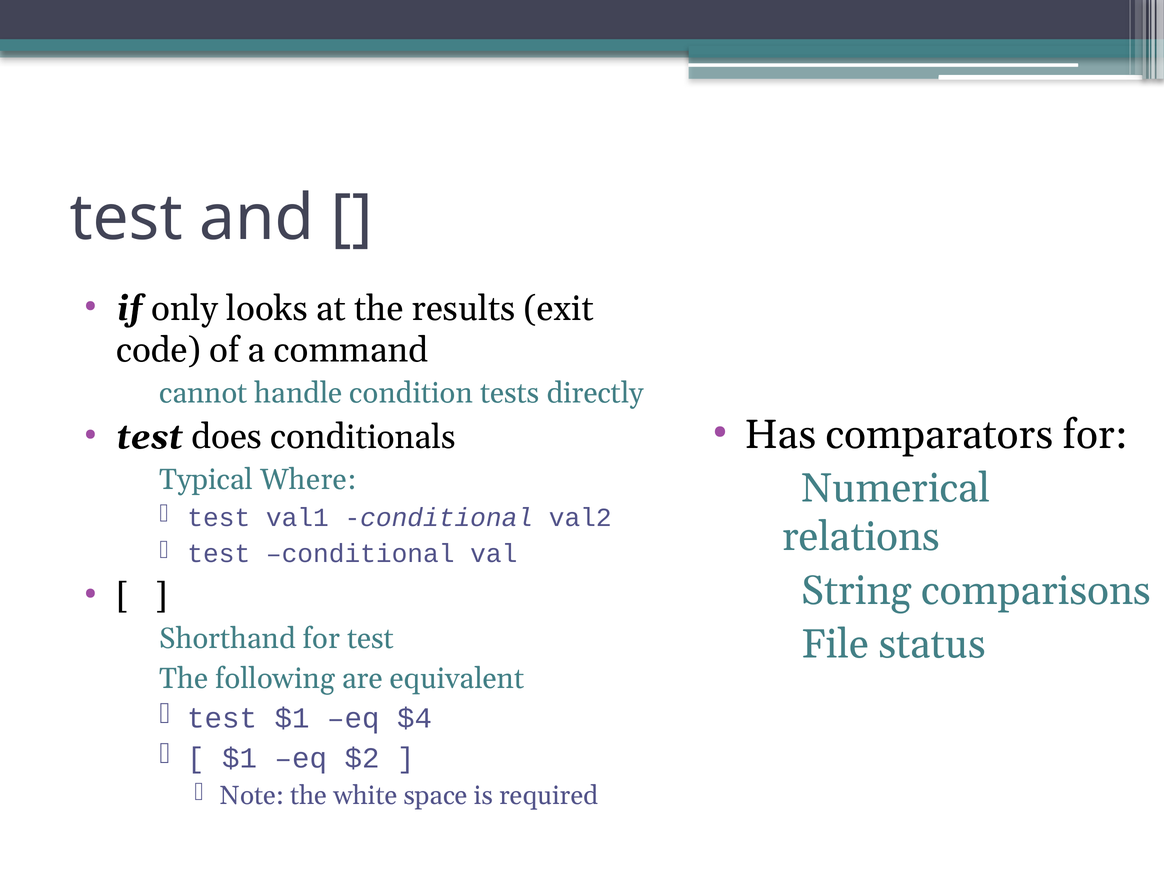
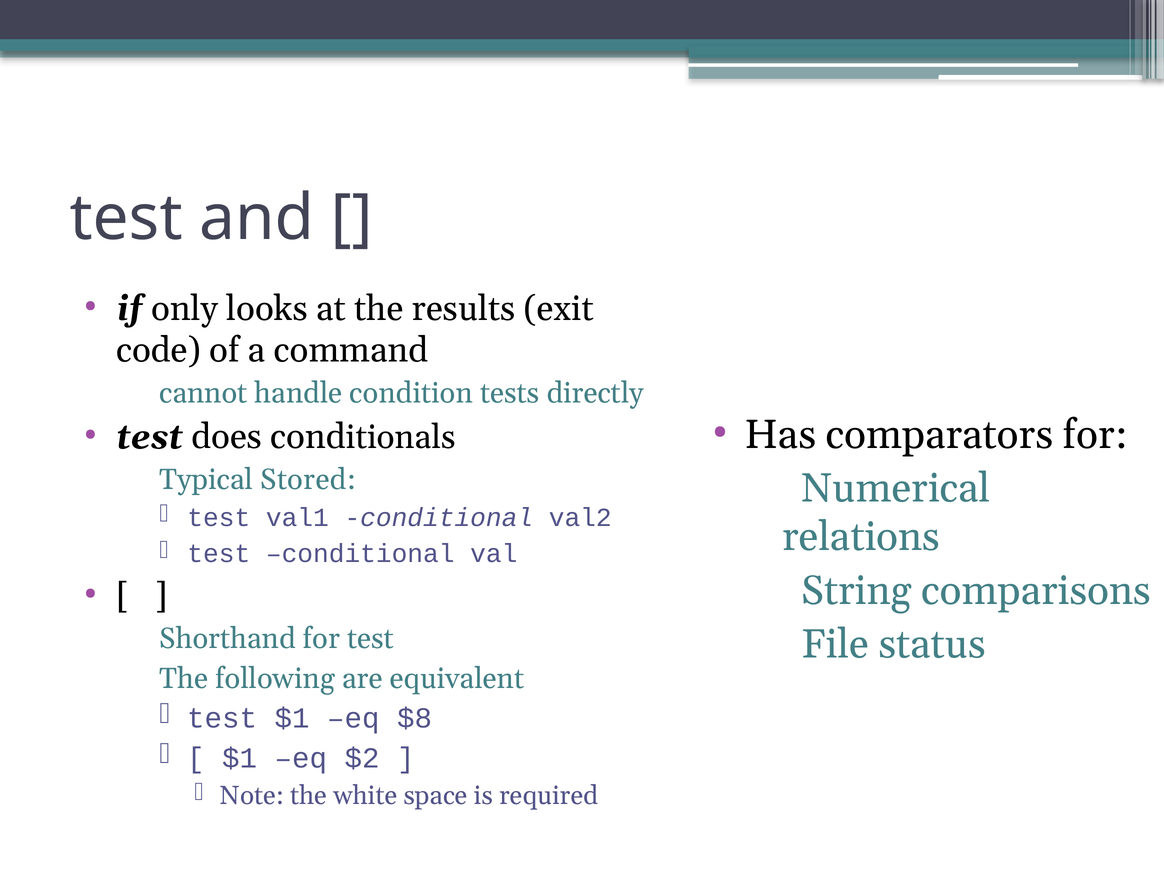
Where: Where -> Stored
$4: $4 -> $8
